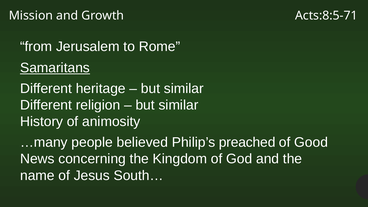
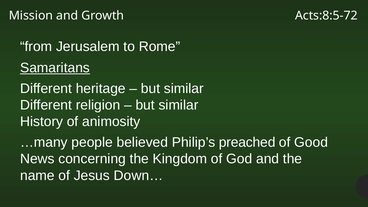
Acts:8:5-71: Acts:8:5-71 -> Acts:8:5-72
South…: South… -> Down…
